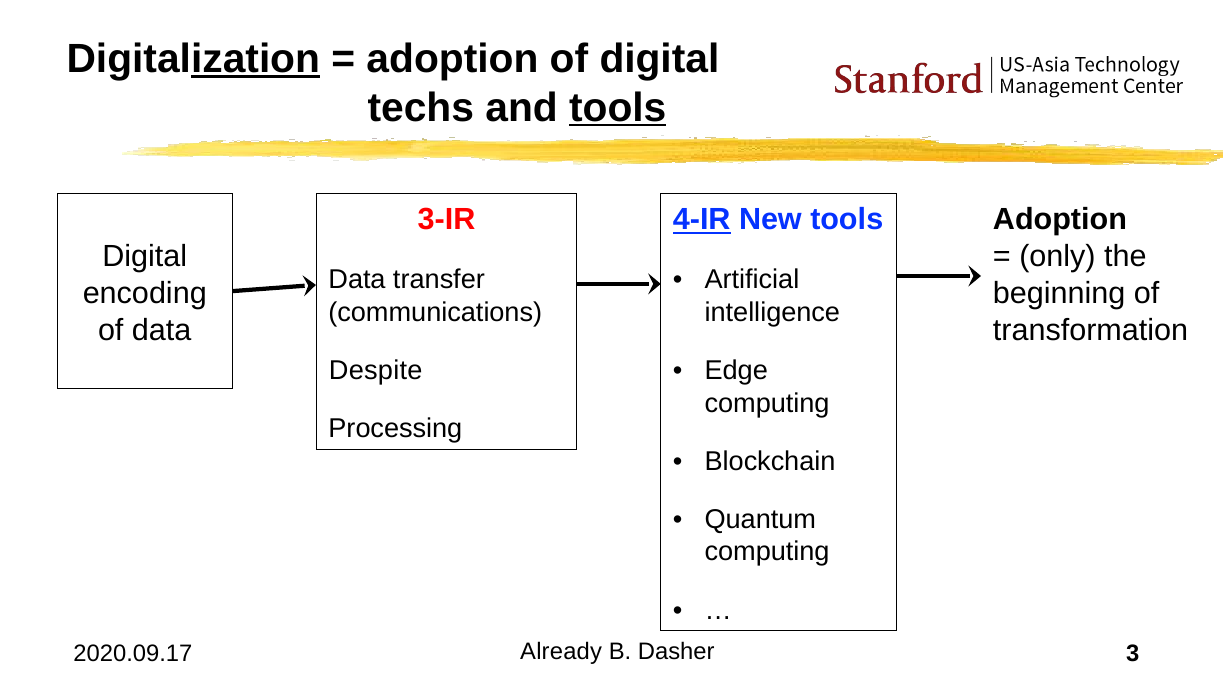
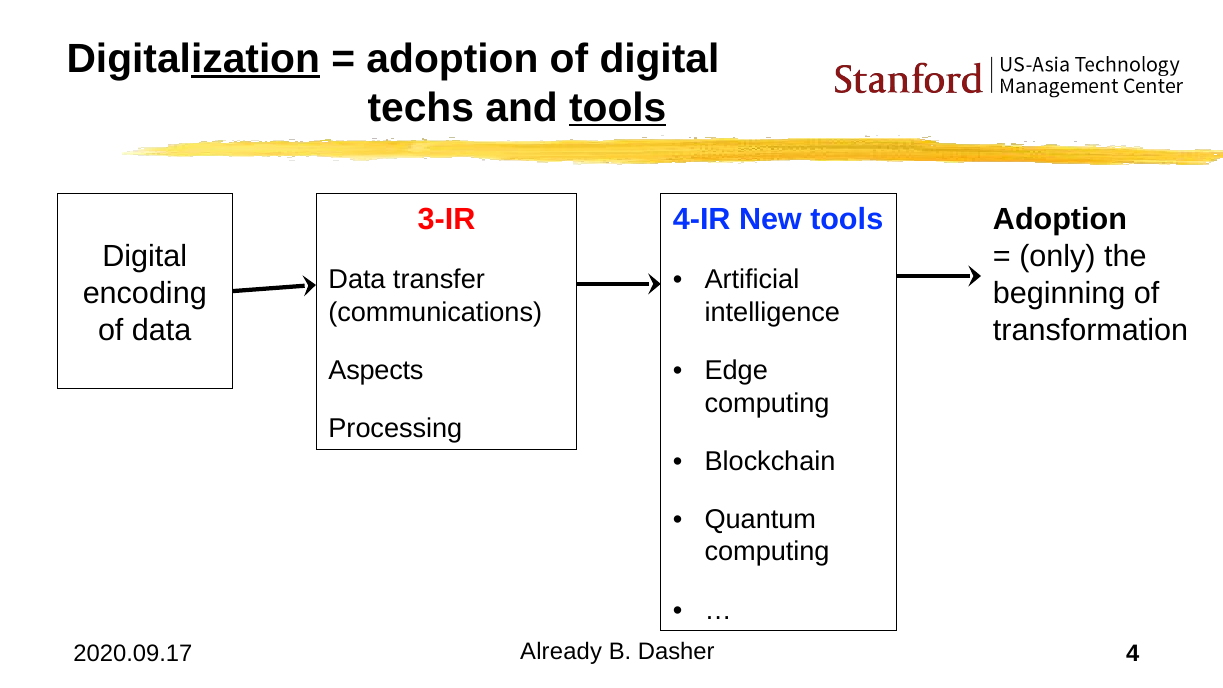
4-IR underline: present -> none
Despite: Despite -> Aspects
3: 3 -> 4
